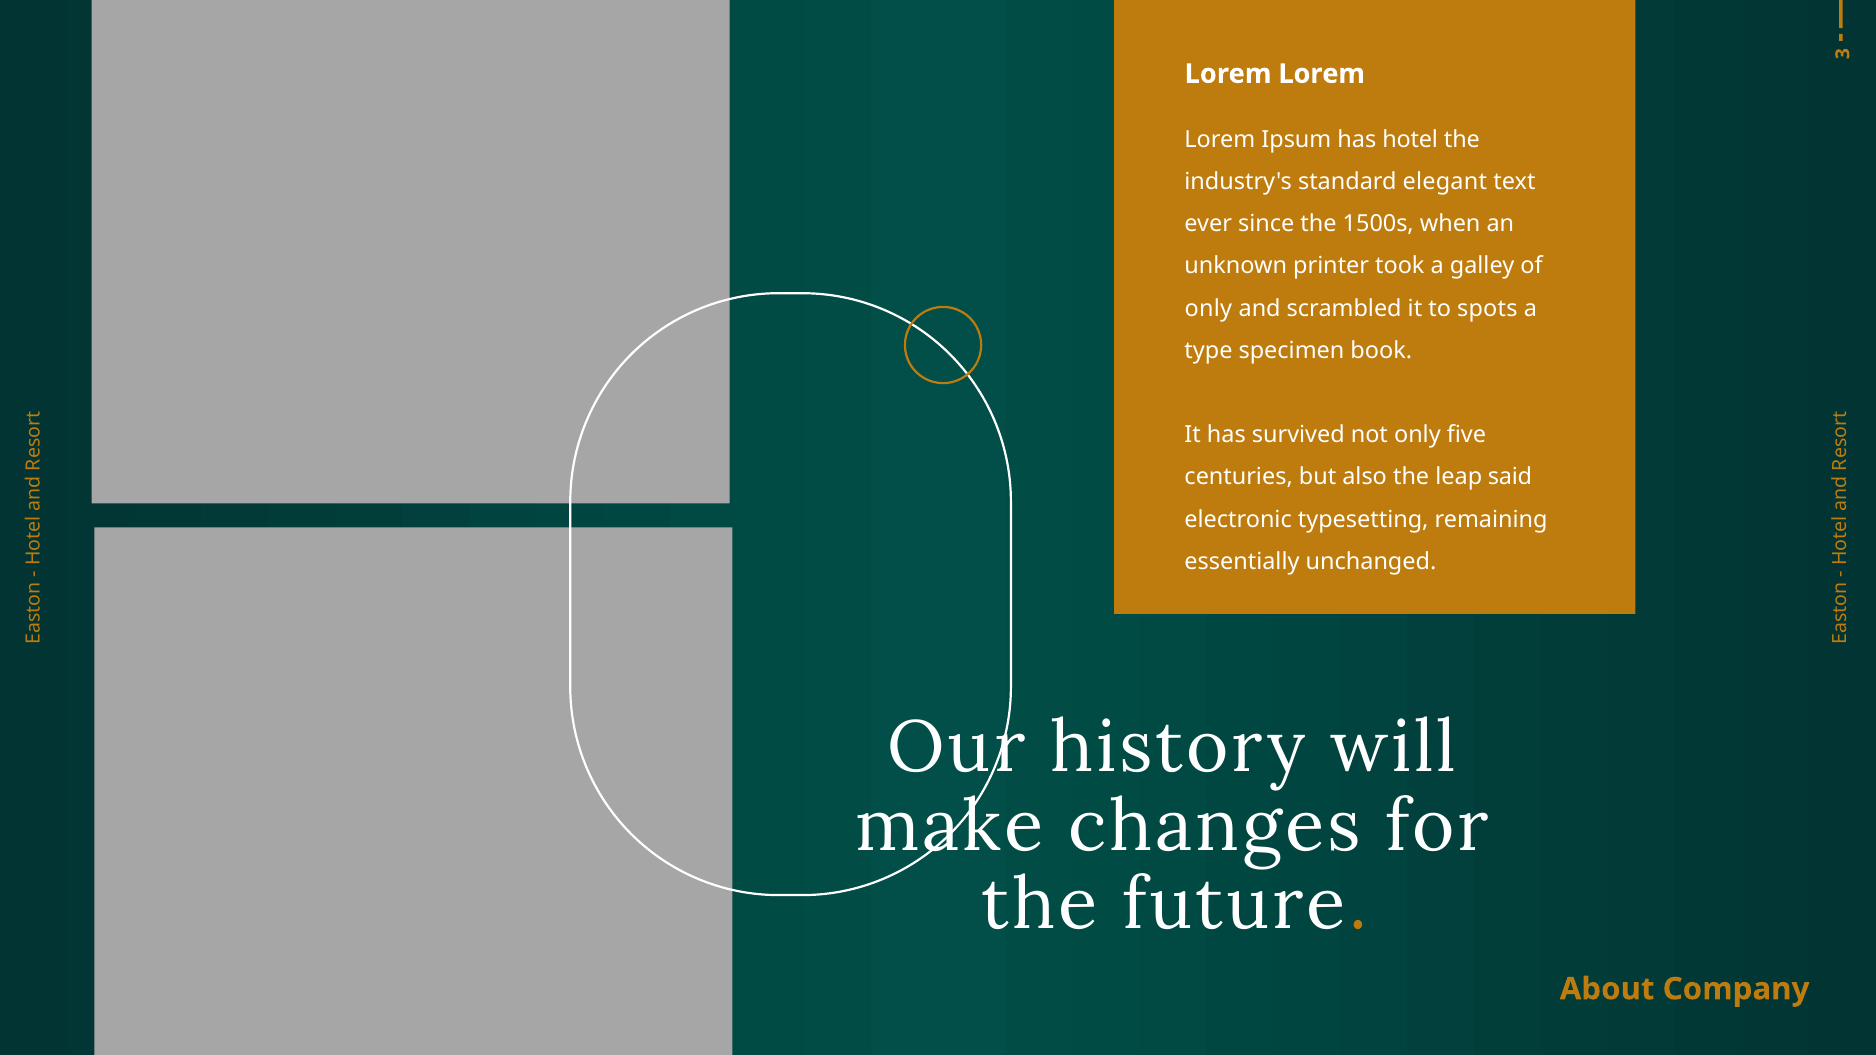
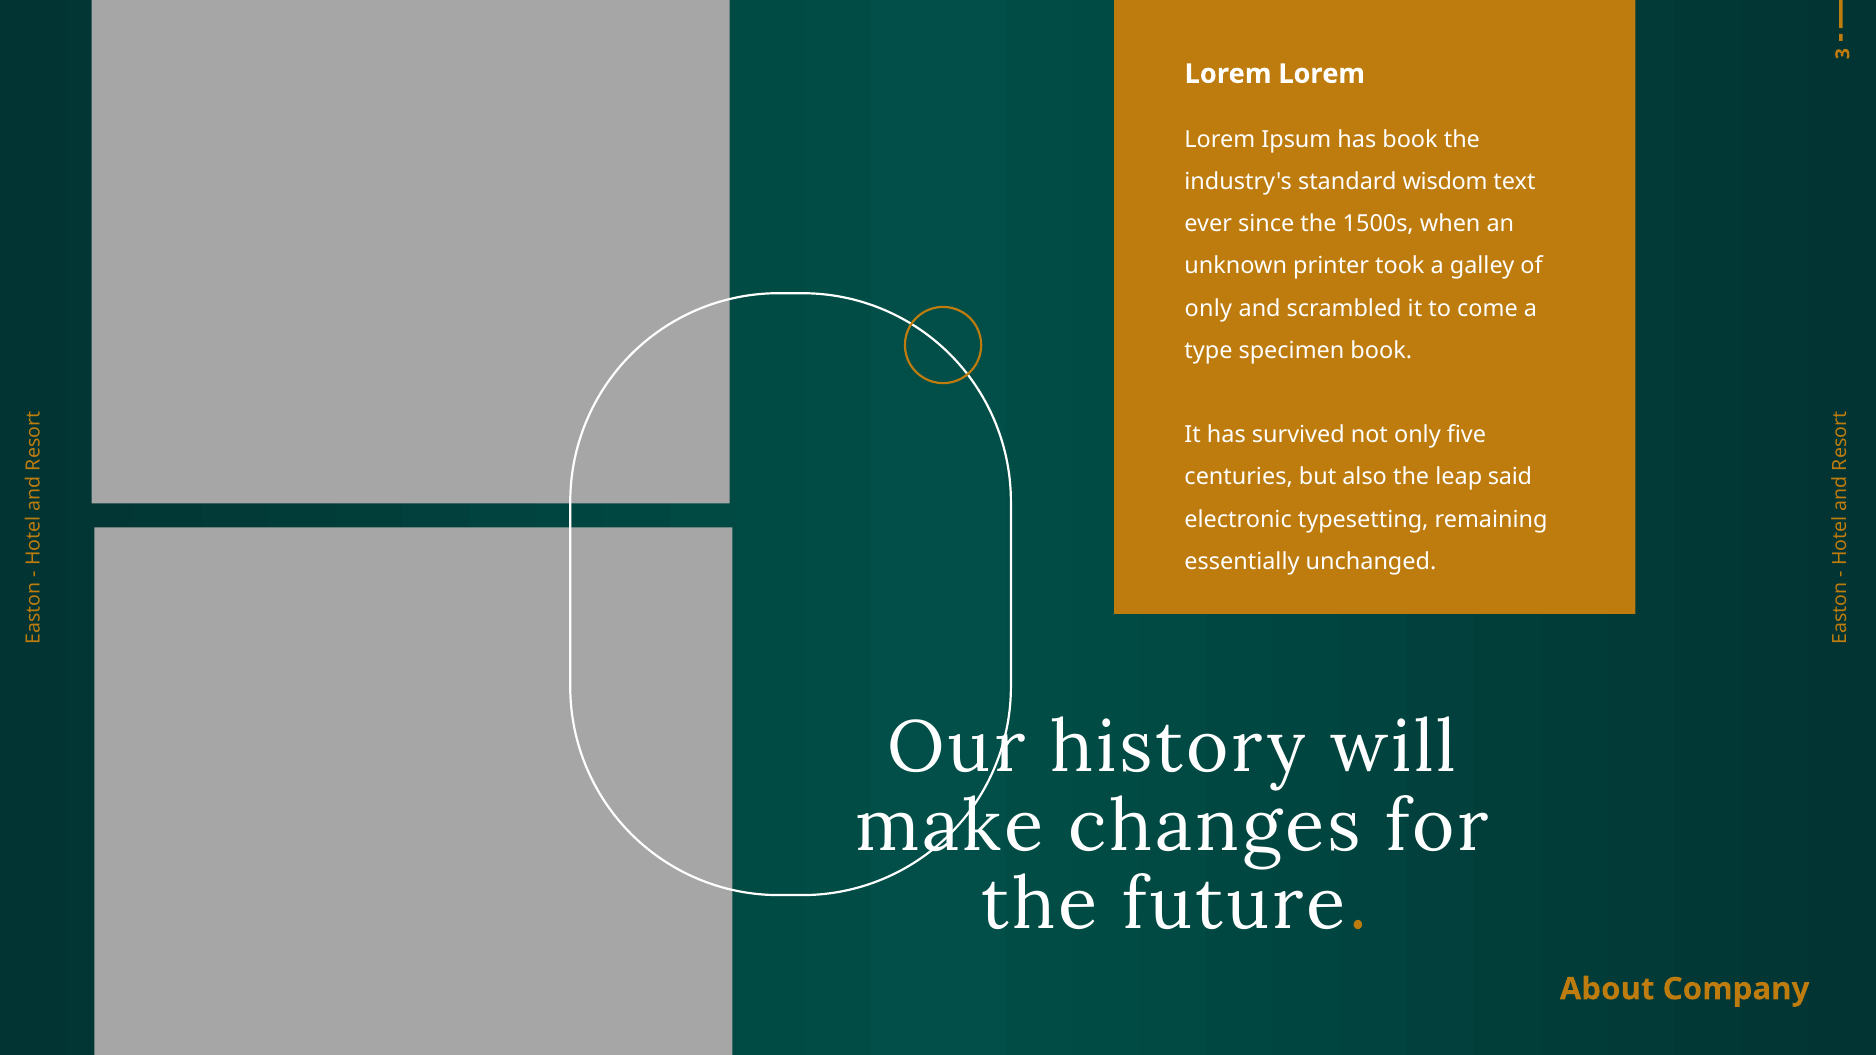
has hotel: hotel -> book
elegant: elegant -> wisdom
spots: spots -> come
